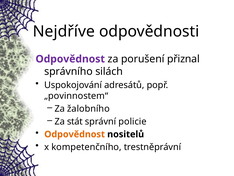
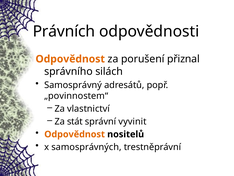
Nejdříve: Nejdříve -> Právních
Odpovědnost at (70, 59) colour: purple -> orange
Uspokojování: Uspokojování -> Samosprávný
žalobního: žalobního -> vlastnictví
policie: policie -> vyvinit
kompetenčního: kompetenčního -> samosprávných
